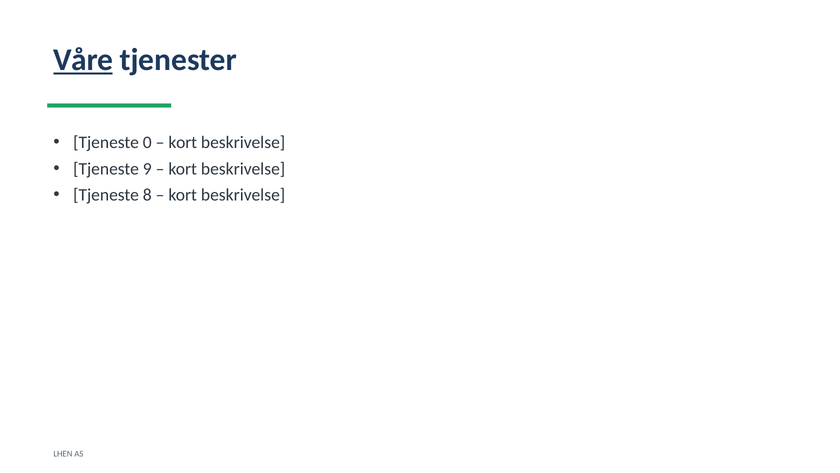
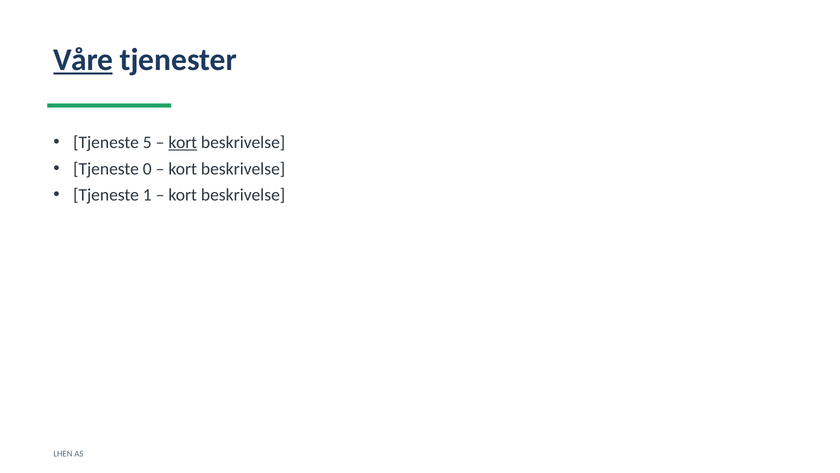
0: 0 -> 5
kort at (183, 142) underline: none -> present
9: 9 -> 0
8: 8 -> 1
